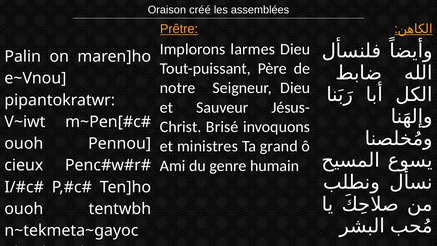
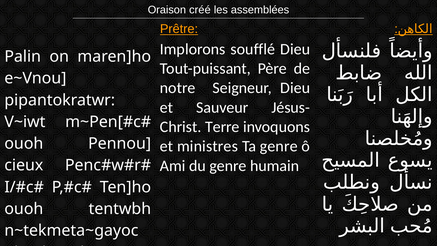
larmes: larmes -> soufflé
Brisé: Brisé -> Terre
Ta grand: grand -> genre
